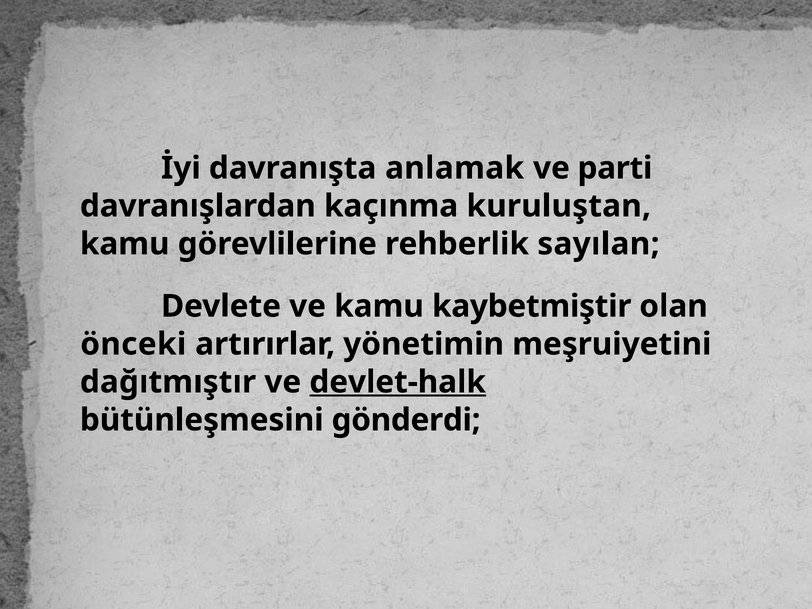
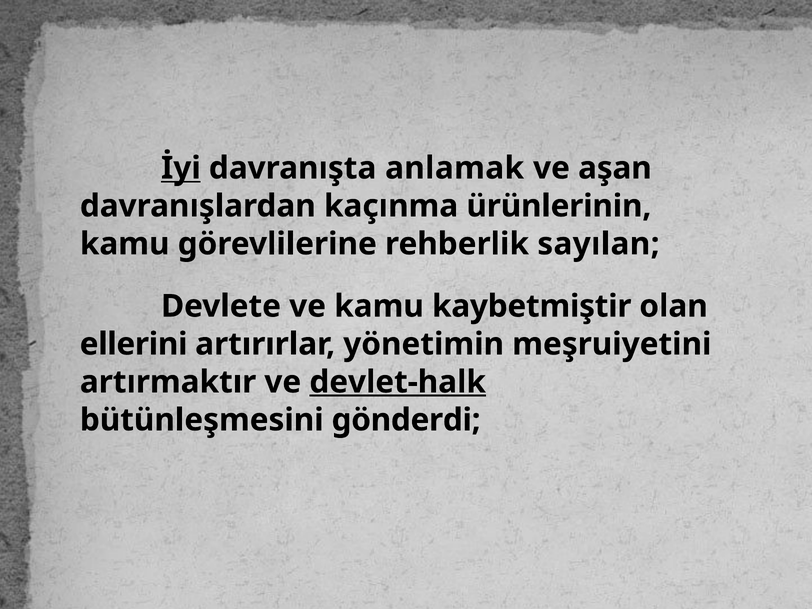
İyi underline: none -> present
parti: parti -> aşan
kuruluştan: kuruluştan -> ürünlerinin
önceki: önceki -> ellerini
dağıtmıştır: dağıtmıştır -> artırmaktır
